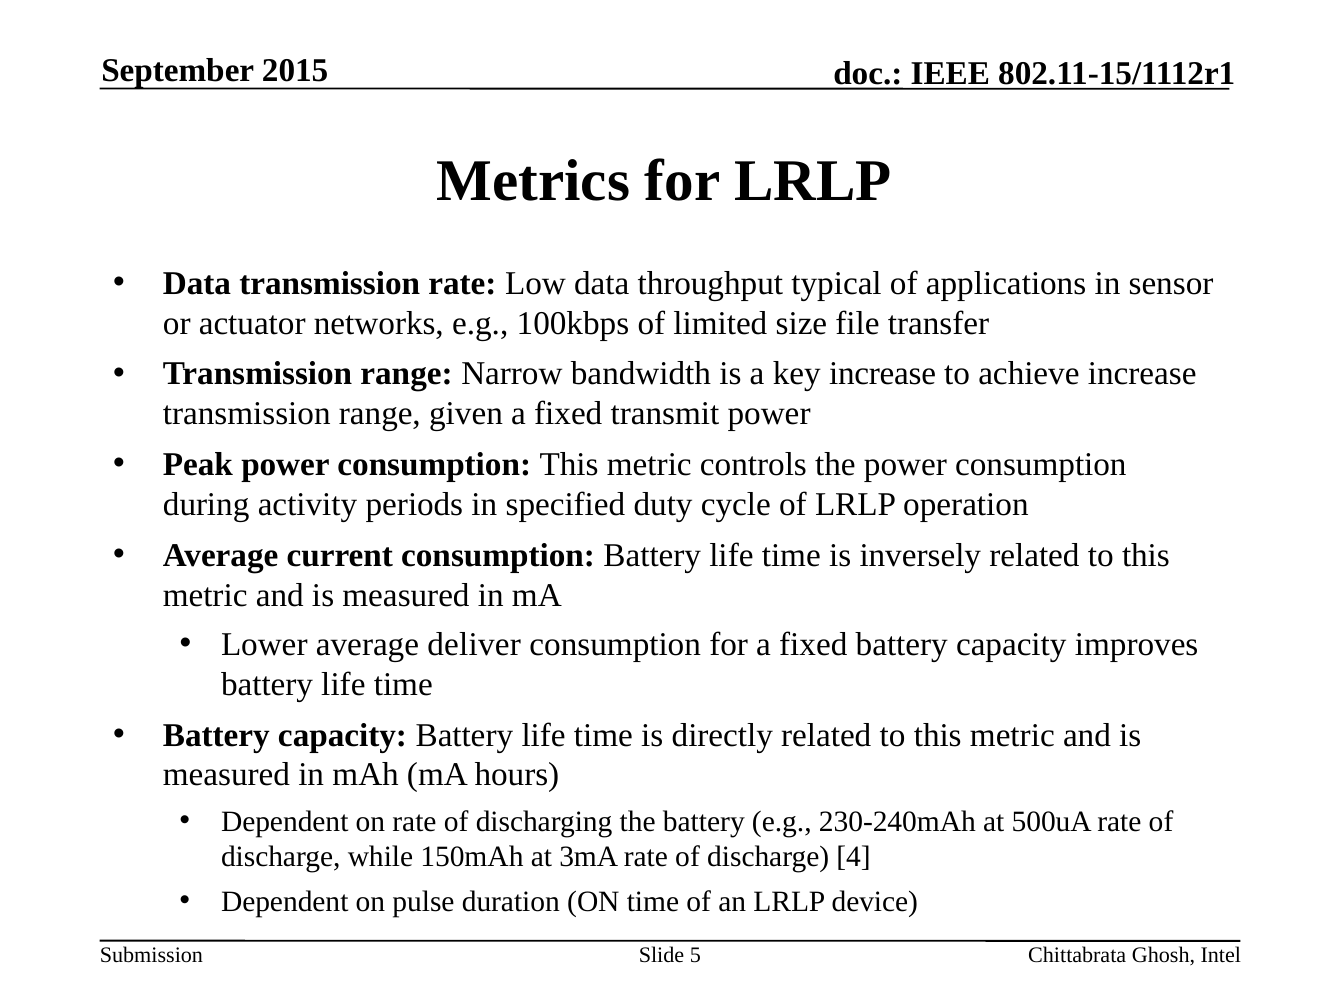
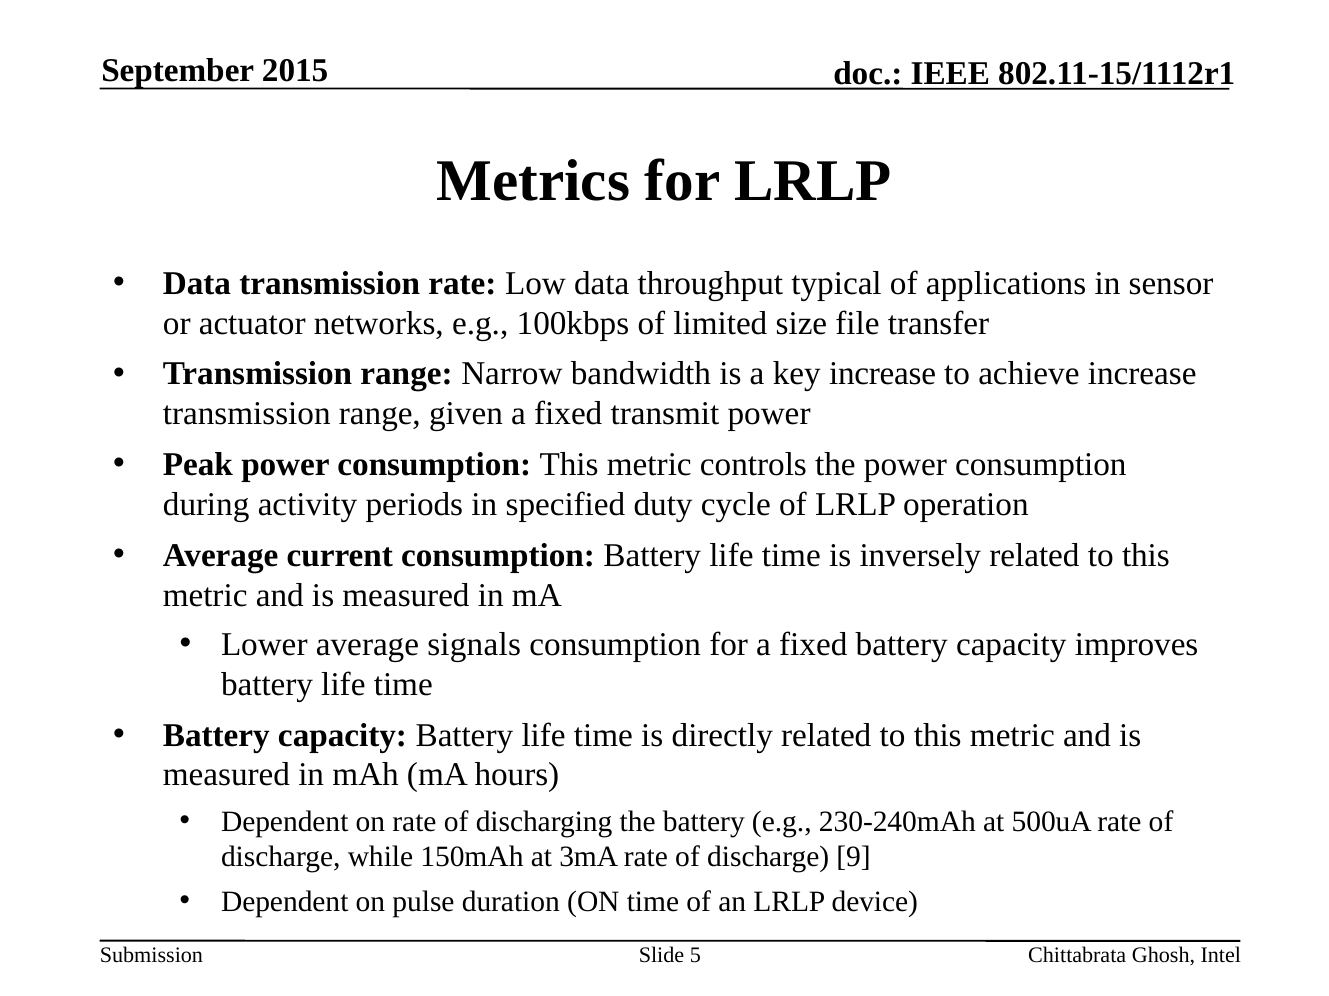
deliver: deliver -> signals
4: 4 -> 9
